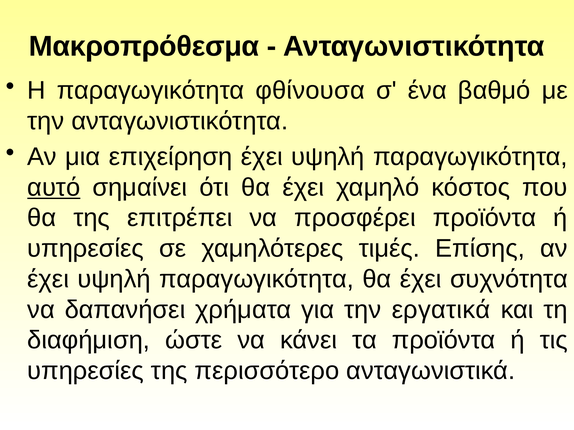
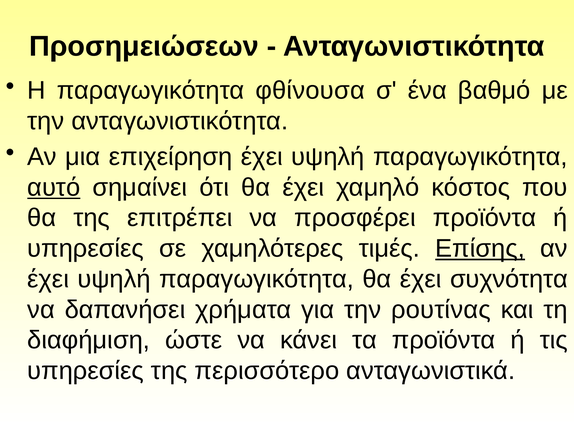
Μακροπρόθεσμα: Μακροπρόθεσμα -> Προσημειώσεων
Επίσης underline: none -> present
εργατικά: εργατικά -> ρουτίνας
